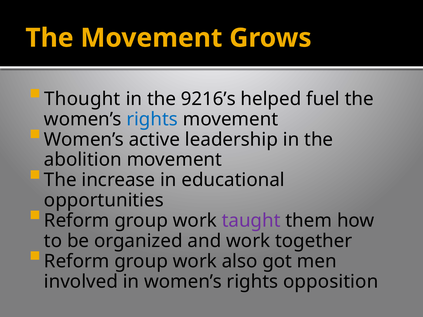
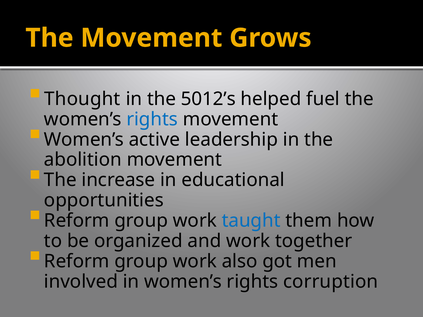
9216’s: 9216’s -> 5012’s
taught colour: purple -> blue
opposition: opposition -> corruption
